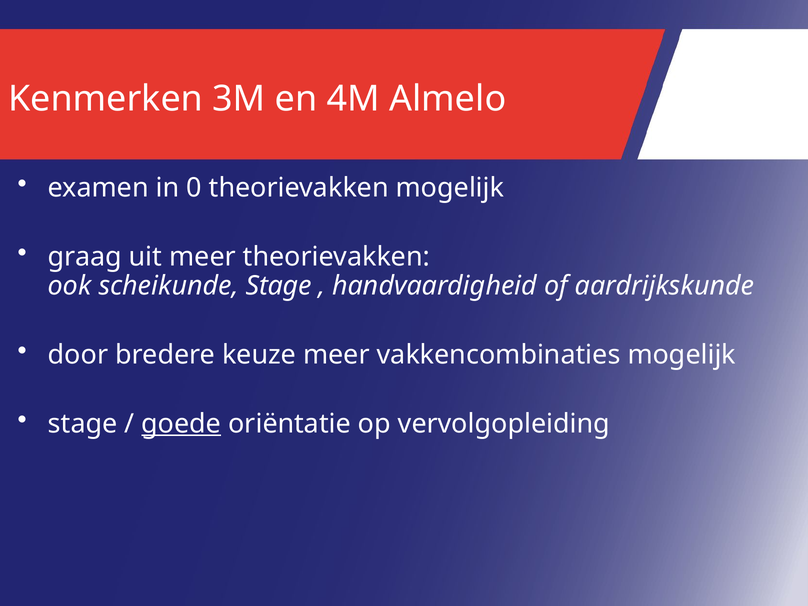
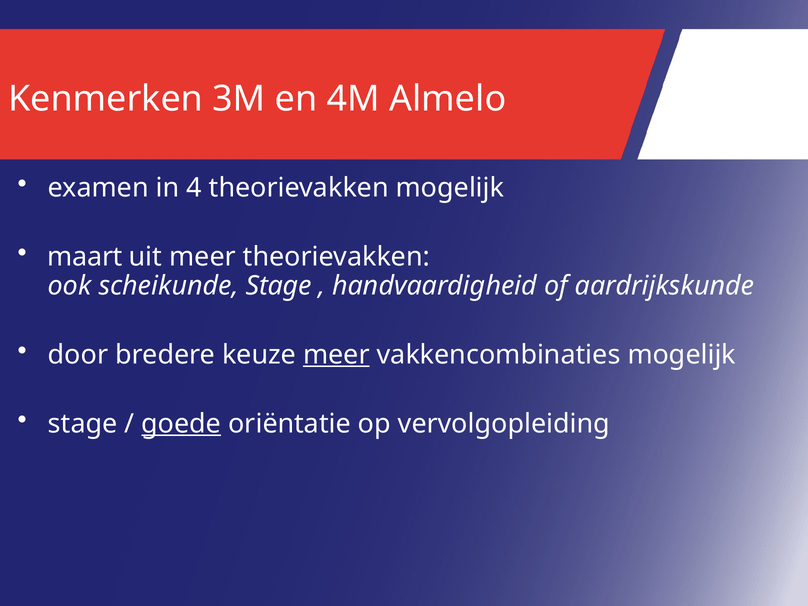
0: 0 -> 4
graag: graag -> maart
meer at (336, 355) underline: none -> present
